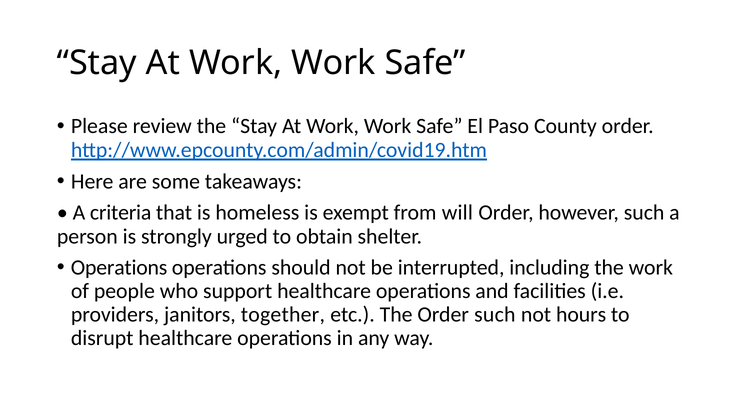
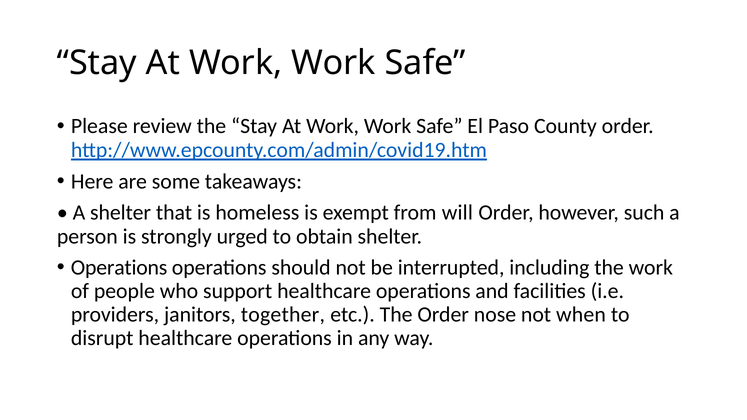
A criteria: criteria -> shelter
Order such: such -> nose
hours: hours -> when
